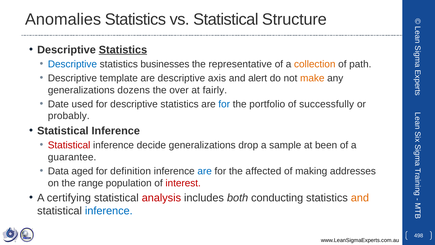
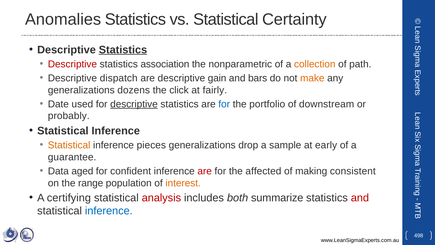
Structure: Structure -> Certainty
Descriptive at (72, 64) colour: blue -> red
businesses: businesses -> association
representative: representative -> nonparametric
template: template -> dispatch
axis: axis -> gain
alert: alert -> bars
over: over -> click
descriptive at (134, 104) underline: none -> present
successfully: successfully -> downstream
Statistical at (69, 145) colour: red -> orange
decide: decide -> pieces
been: been -> early
definition: definition -> confident
are at (205, 171) colour: blue -> red
addresses: addresses -> consistent
interest colour: red -> orange
conducting: conducting -> summarize
and at (360, 198) colour: orange -> red
